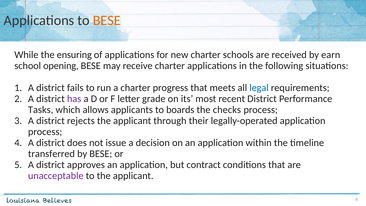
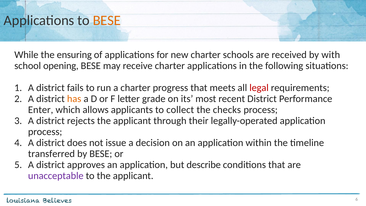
earn: earn -> with
legal colour: blue -> red
has colour: purple -> orange
Tasks: Tasks -> Enter
boards: boards -> collect
contract: contract -> describe
